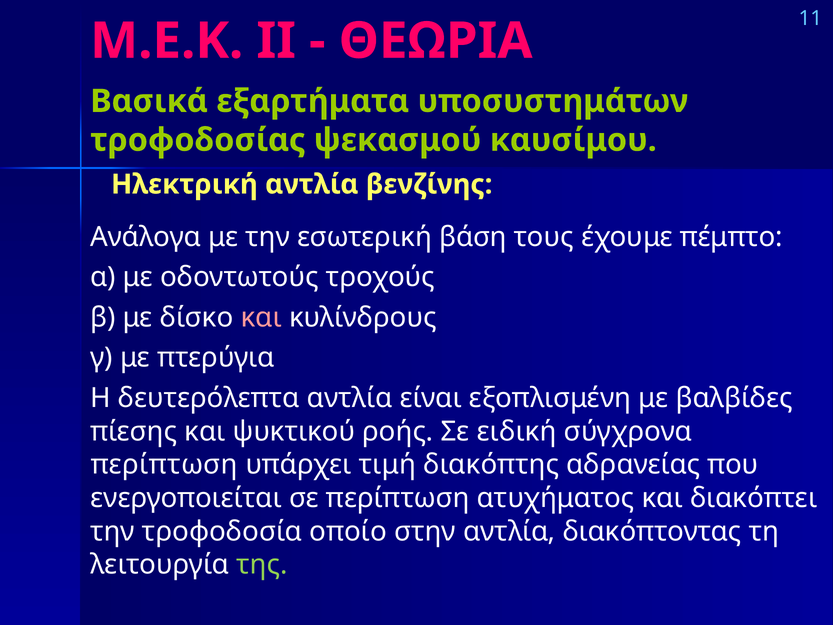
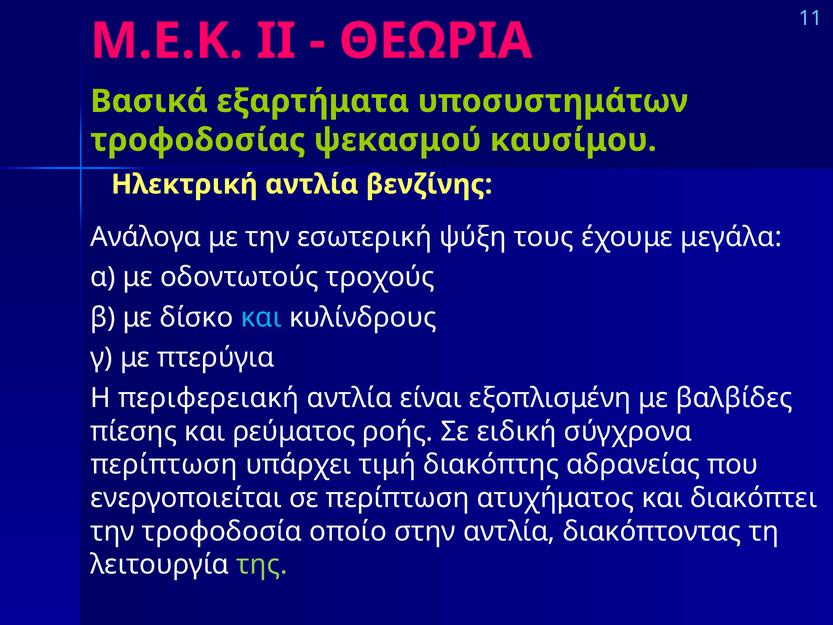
βάση: βάση -> ψύξη
πέμπτο: πέμπτο -> μεγάλα
και at (261, 317) colour: pink -> light blue
δευτερόλεπτα: δευτερόλεπτα -> περιφερειακή
ψυκτικού: ψυκτικού -> ρεύματος
